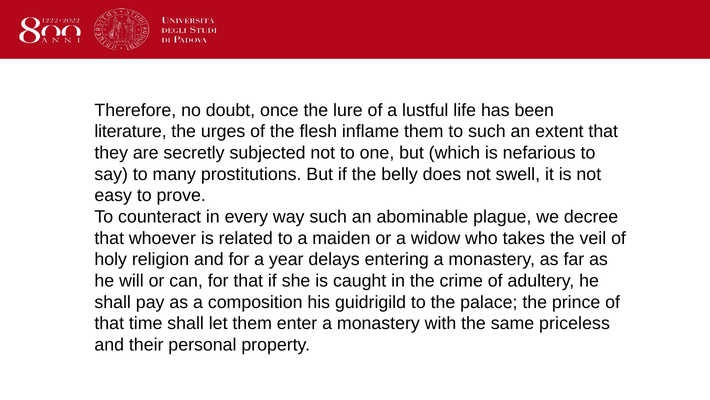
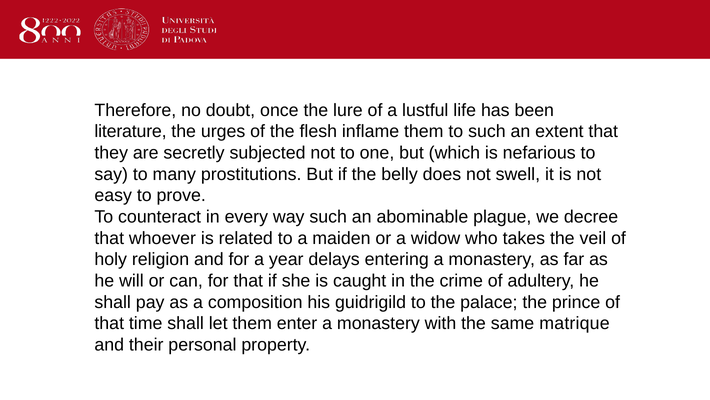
priceless: priceless -> matrique
